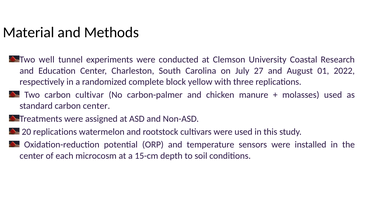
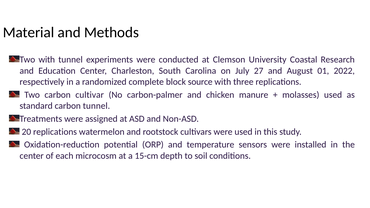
Two well: well -> with
yellow: yellow -> source
carbon center: center -> tunnel
